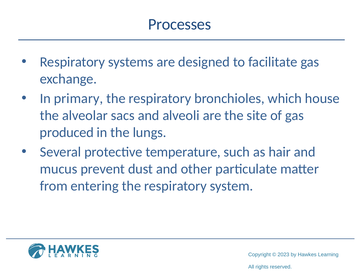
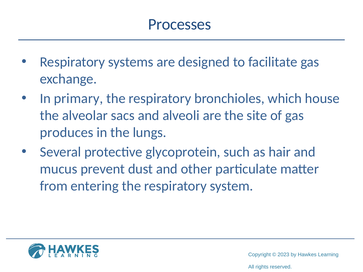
produced: produced -> produces
temperature: temperature -> glycoprotein
